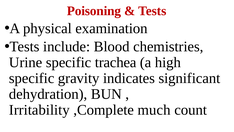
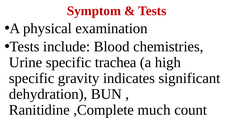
Poisoning: Poisoning -> Symptom
Irritability: Irritability -> Ranitidine
